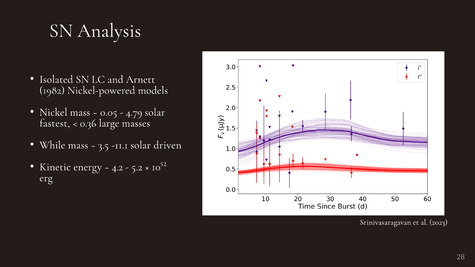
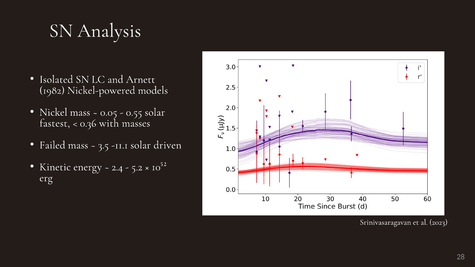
4.79: 4.79 -> 0.55
large: large -> with
While: While -> Failed
4.2: 4.2 -> 2.4
